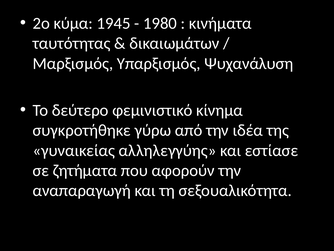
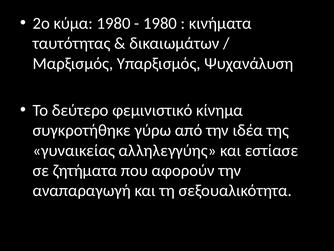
κύμα 1945: 1945 -> 1980
